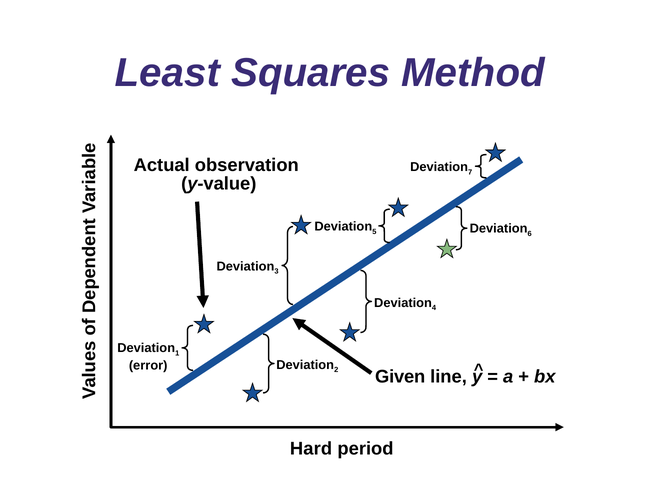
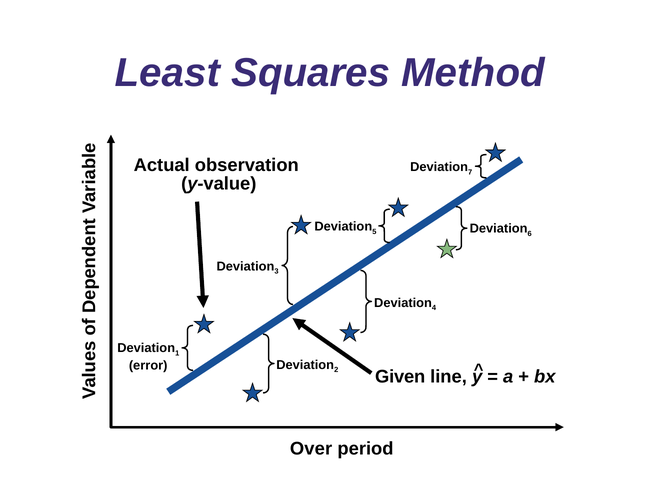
Hard: Hard -> Over
